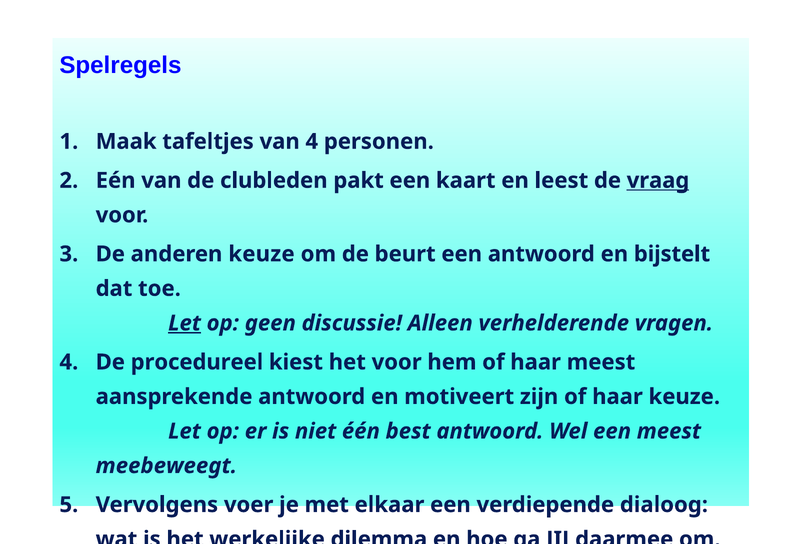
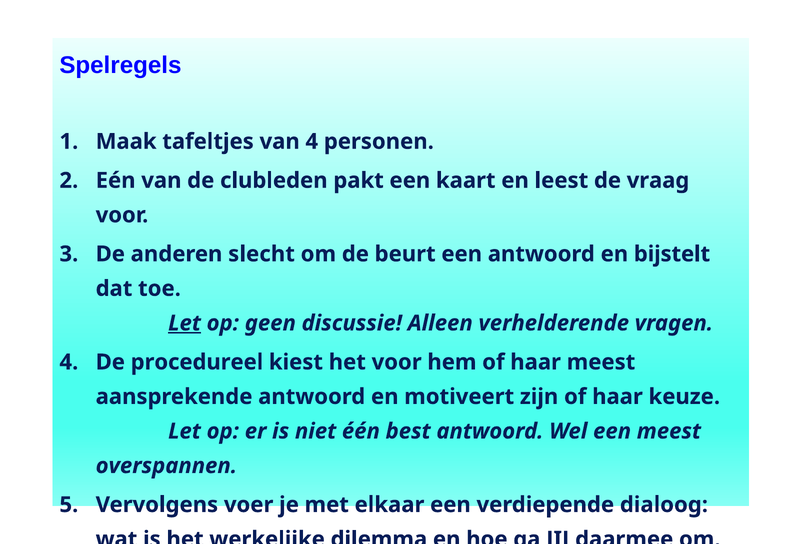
vraag underline: present -> none
anderen keuze: keuze -> slecht
meebeweegt: meebeweegt -> overspannen
